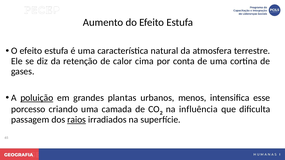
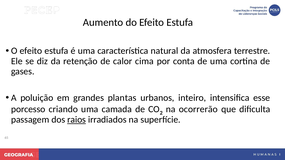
poluição underline: present -> none
menos: menos -> inteiro
influência: influência -> ocorrerão
